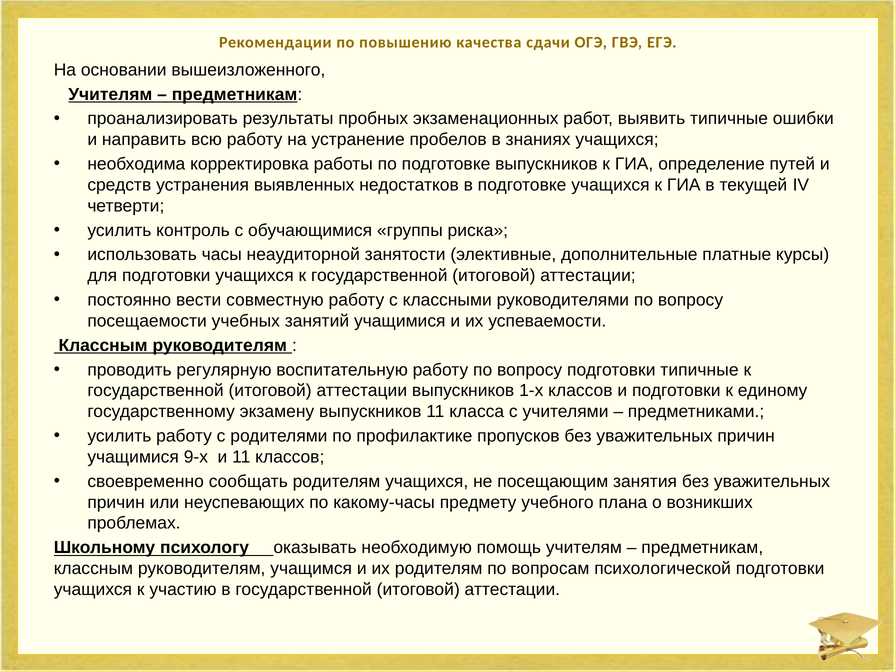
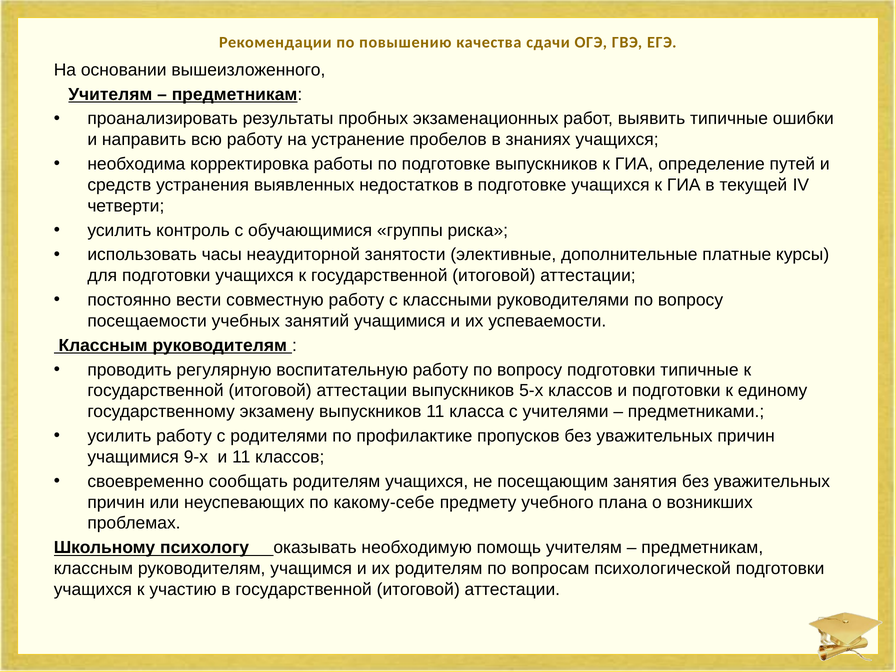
1-х: 1-х -> 5-х
какому-часы: какому-часы -> какому-себе
